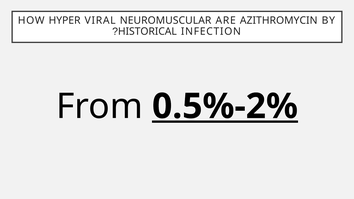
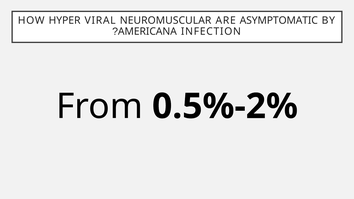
AZITHROMYCIN: AZITHROMYCIN -> ASYMPTOMATIC
HISTORICAL: HISTORICAL -> AMERICANA
0.5%-2% underline: present -> none
